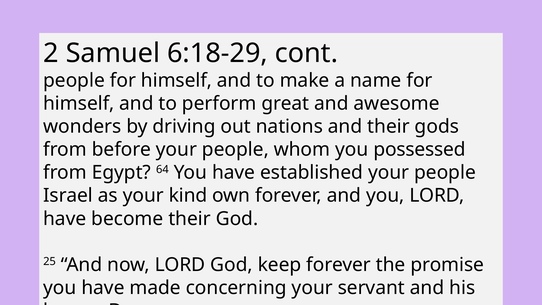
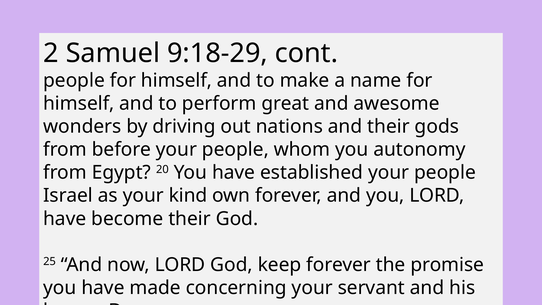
6:18-29: 6:18-29 -> 9:18-29
possessed: possessed -> autonomy
64: 64 -> 20
